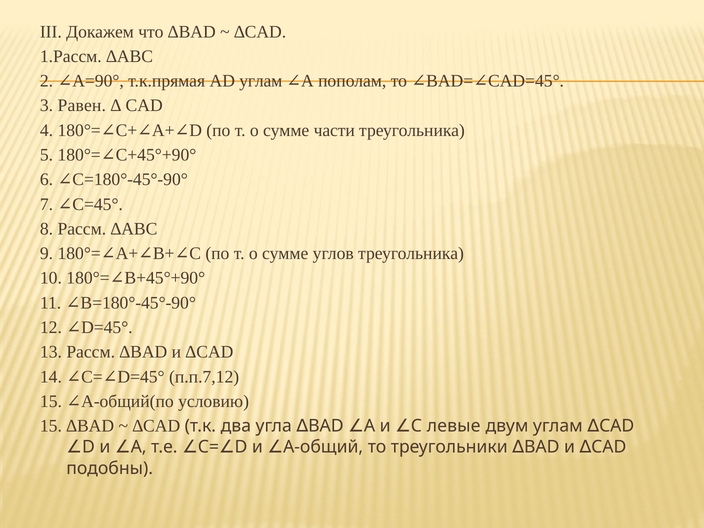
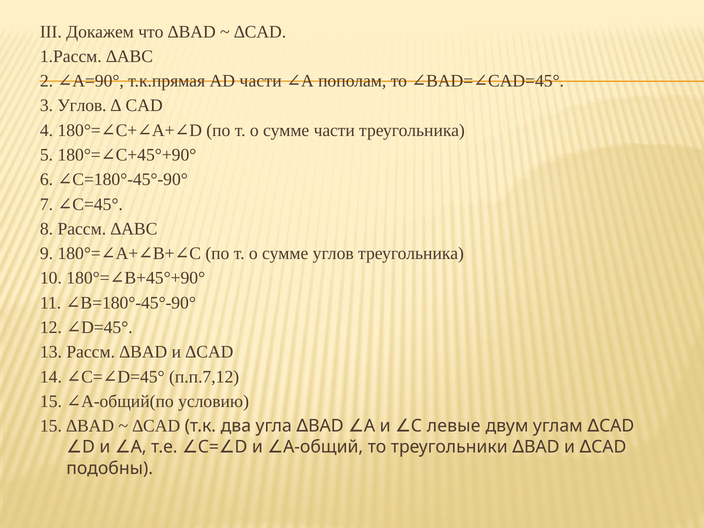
AD углам: углам -> части
3 Равен: Равен -> Углов
